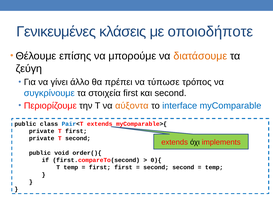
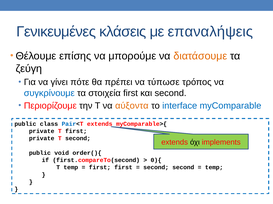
οποιοδήποτε: οποιοδήποτε -> επαναλήψεις
άλλο: άλλο -> πότε
